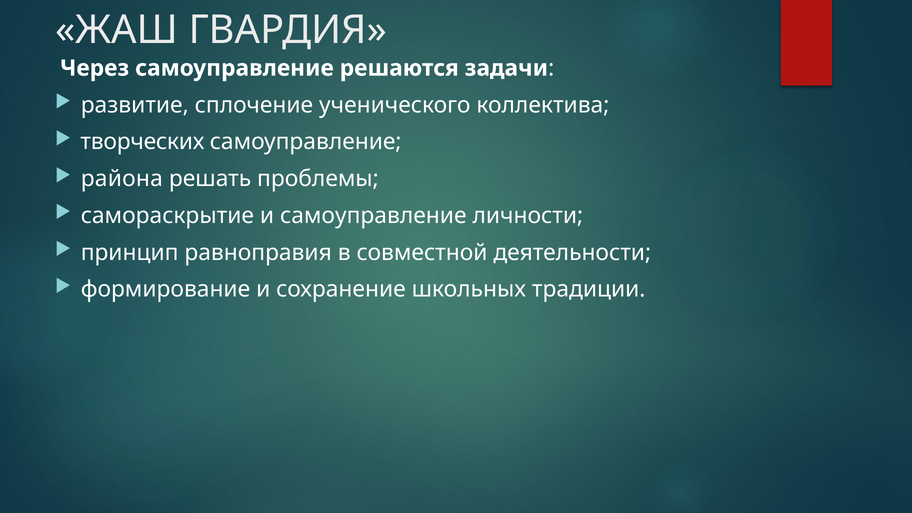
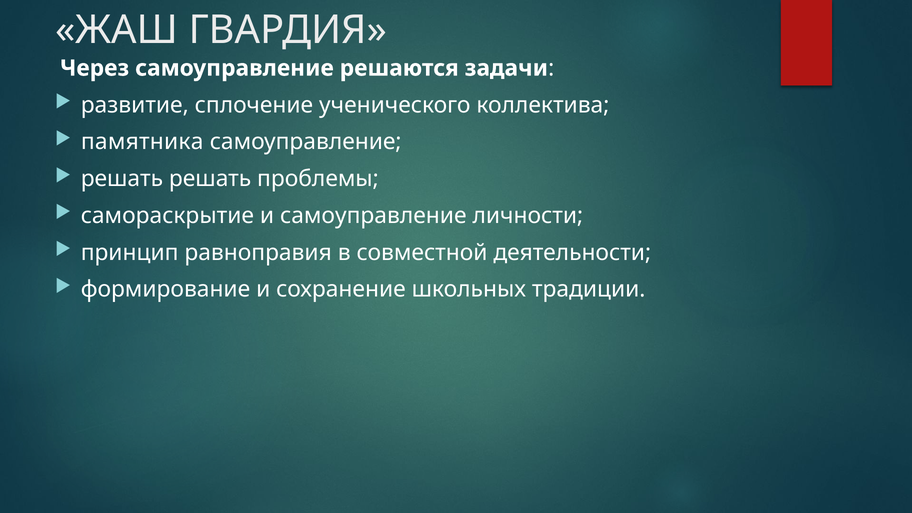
творческих: творческих -> памятника
района at (122, 179): района -> решать
